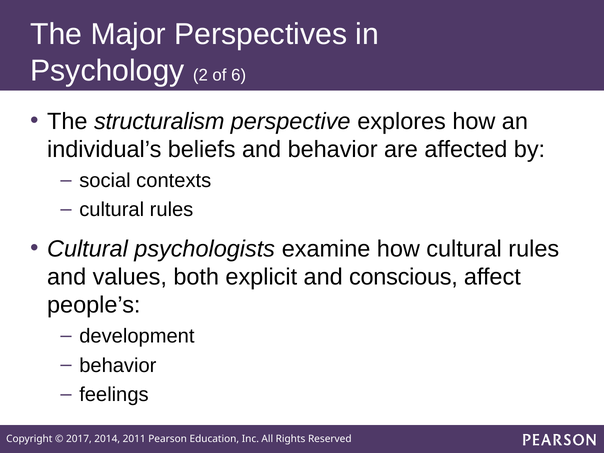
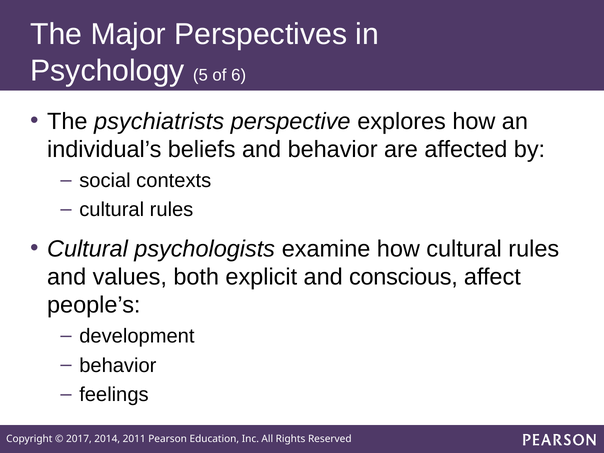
2: 2 -> 5
structuralism: structuralism -> psychiatrists
